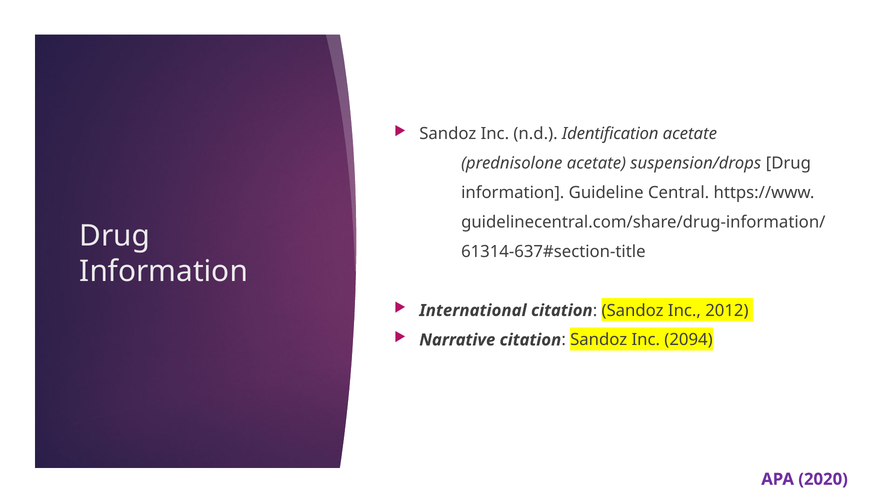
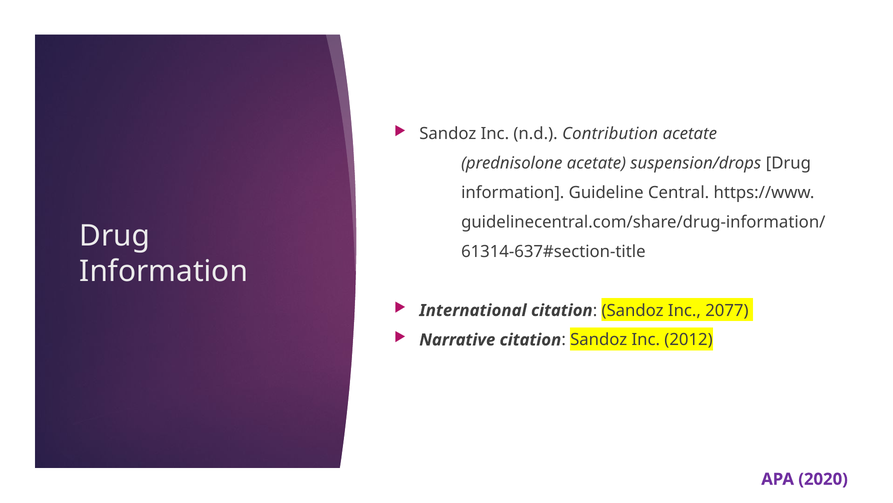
Identification: Identification -> Contribution
2012: 2012 -> 2077
2094: 2094 -> 2012
